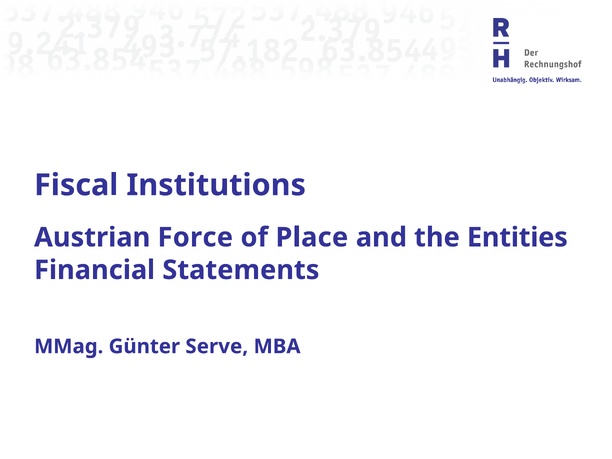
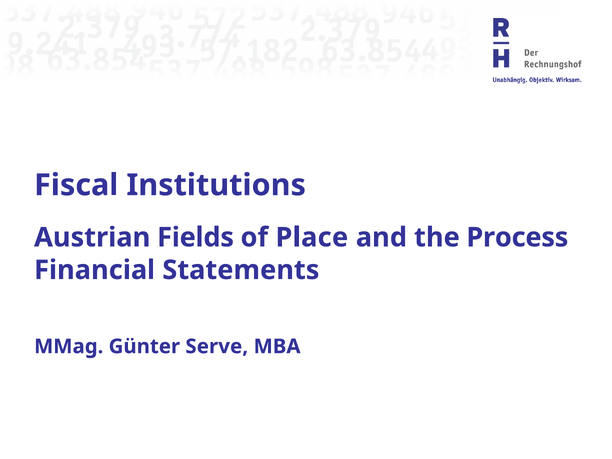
Force: Force -> Fields
Entities: Entities -> Process
